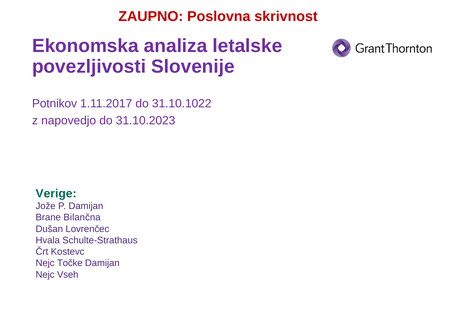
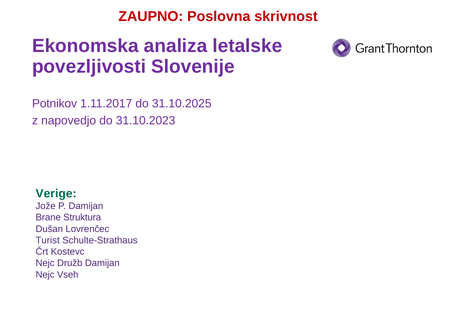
31.10.1022: 31.10.1022 -> 31.10.2025
Bilančna: Bilančna -> Struktura
Hvala: Hvala -> Turist
Točke: Točke -> Družb
